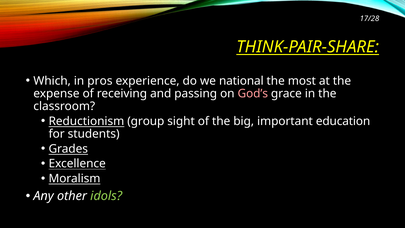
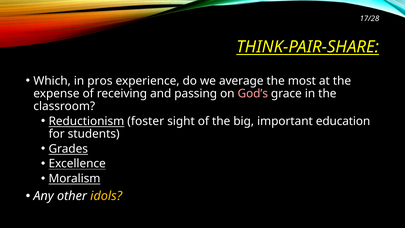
national: national -> average
group: group -> foster
idols colour: light green -> yellow
